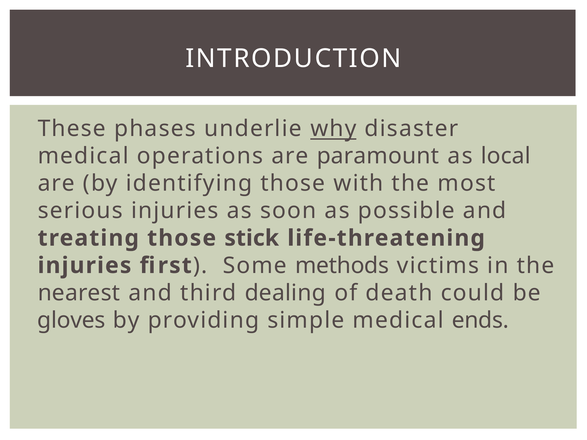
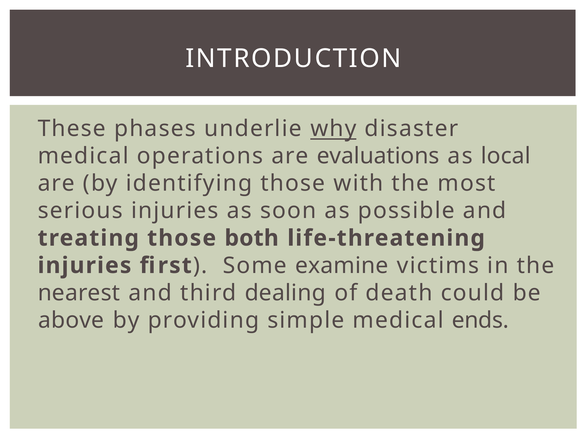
paramount: paramount -> evaluations
stick: stick -> both
methods: methods -> examine
gloves: gloves -> above
